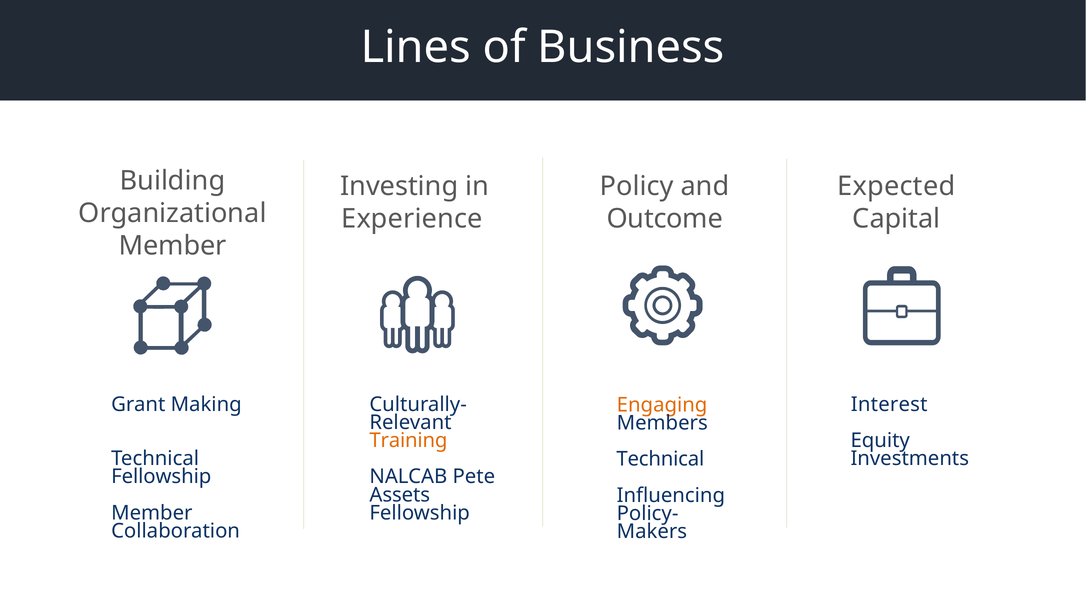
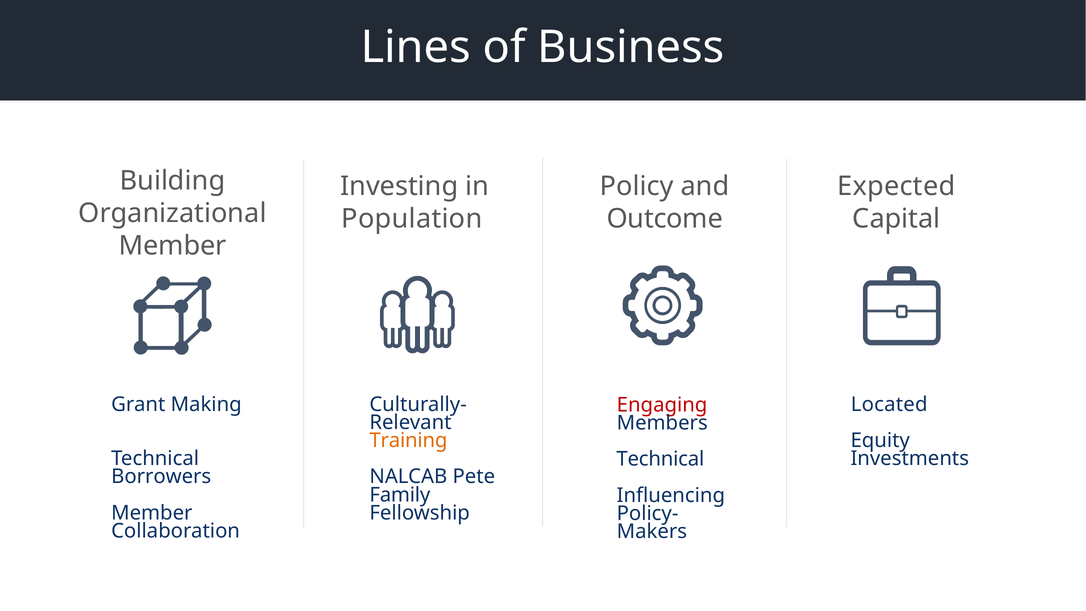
Experience: Experience -> Population
Interest: Interest -> Located
Engaging colour: orange -> red
Fellowship at (161, 477): Fellowship -> Borrowers
Assets: Assets -> Family
